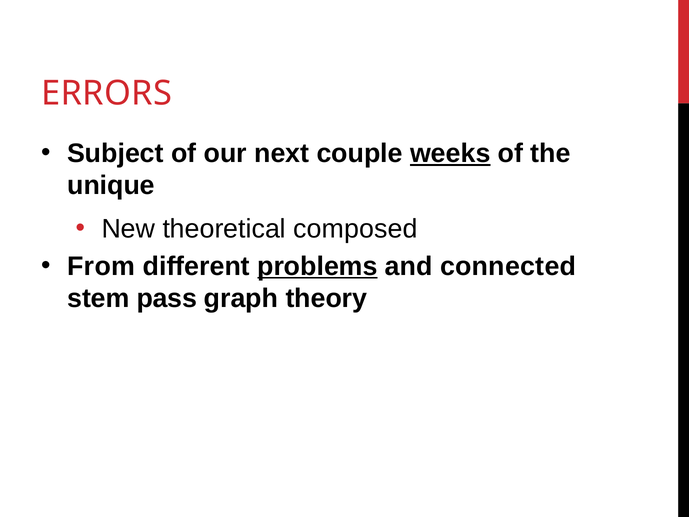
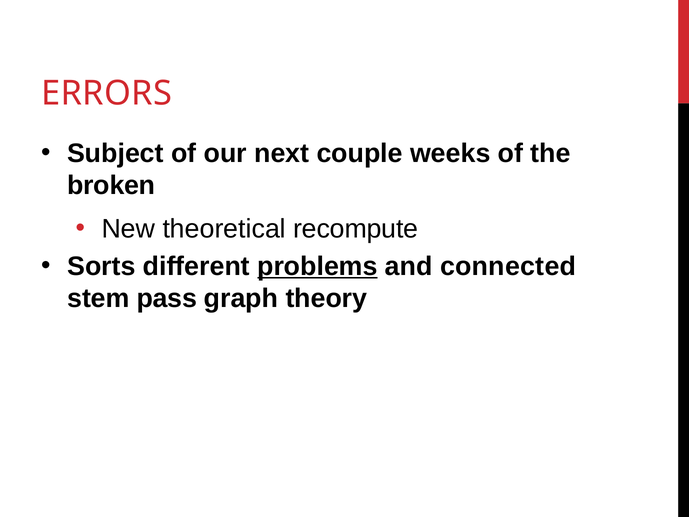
weeks underline: present -> none
unique: unique -> broken
composed: composed -> recompute
From: From -> Sorts
